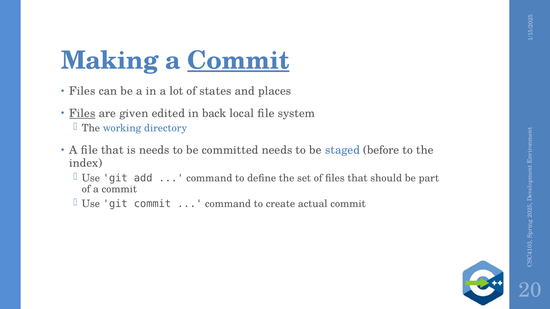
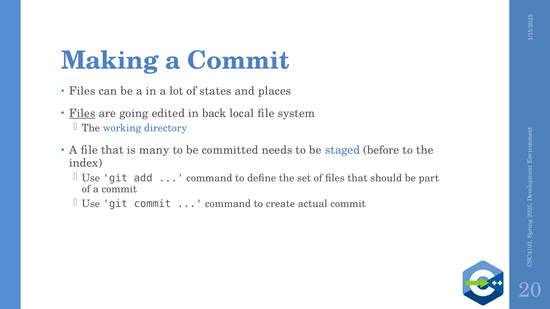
Commit at (239, 60) underline: present -> none
given: given -> going
is needs: needs -> many
